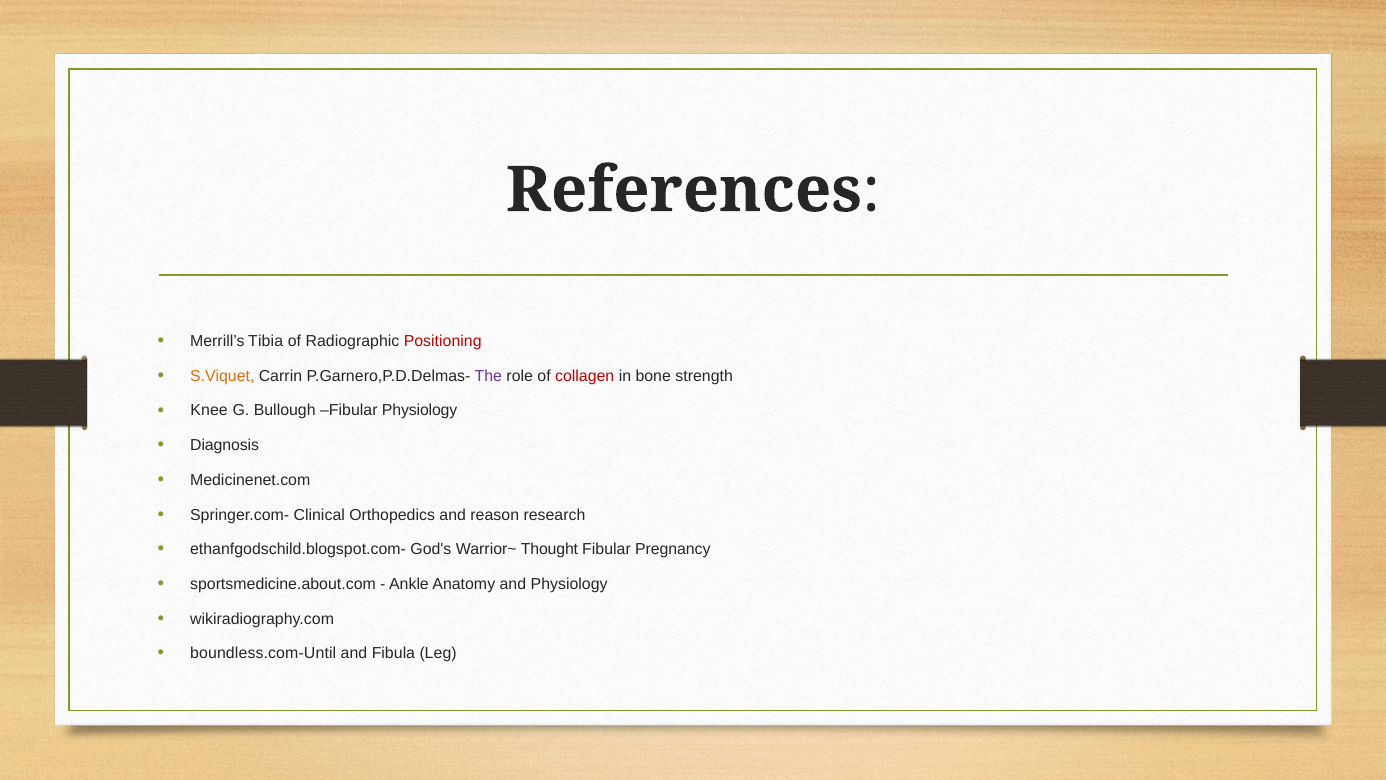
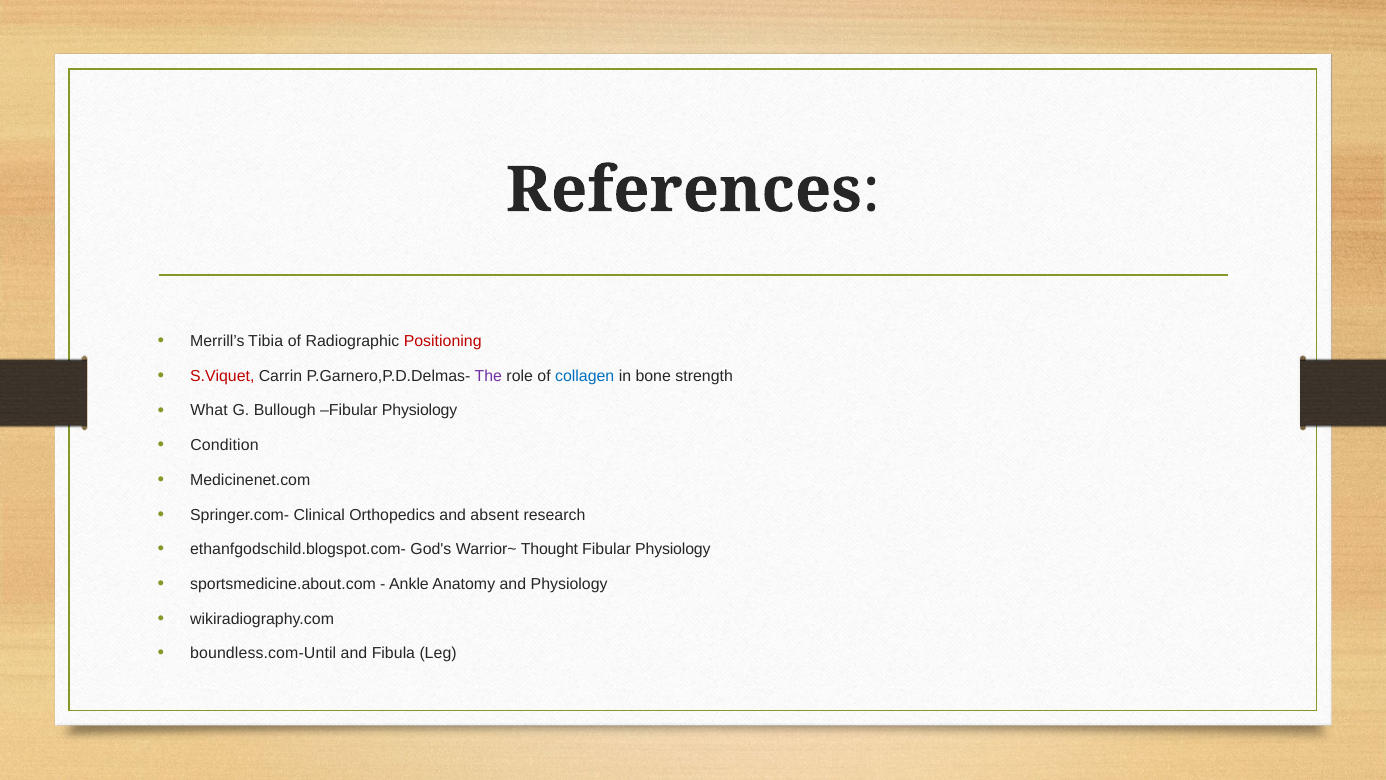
S.Viquet colour: orange -> red
collagen colour: red -> blue
Knee: Knee -> What
Diagnosis: Diagnosis -> Condition
reason: reason -> absent
Pregnancy at (673, 549): Pregnancy -> Physiology
